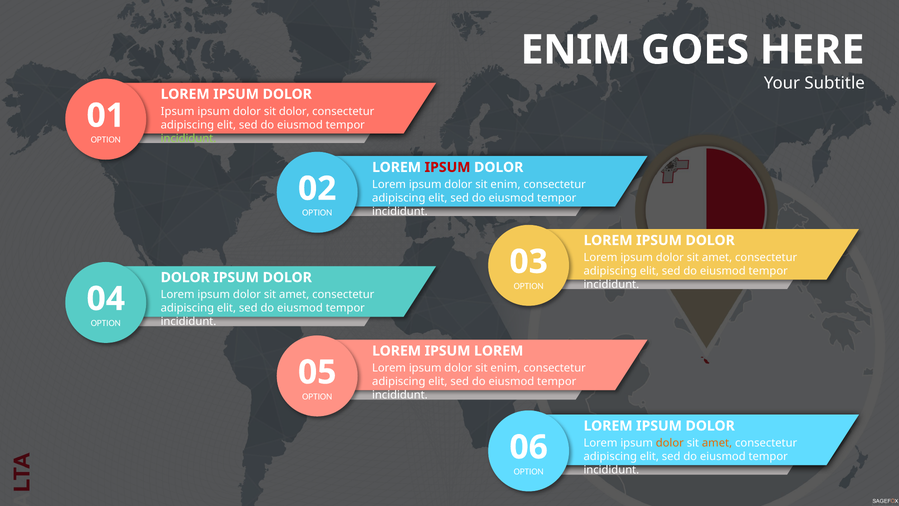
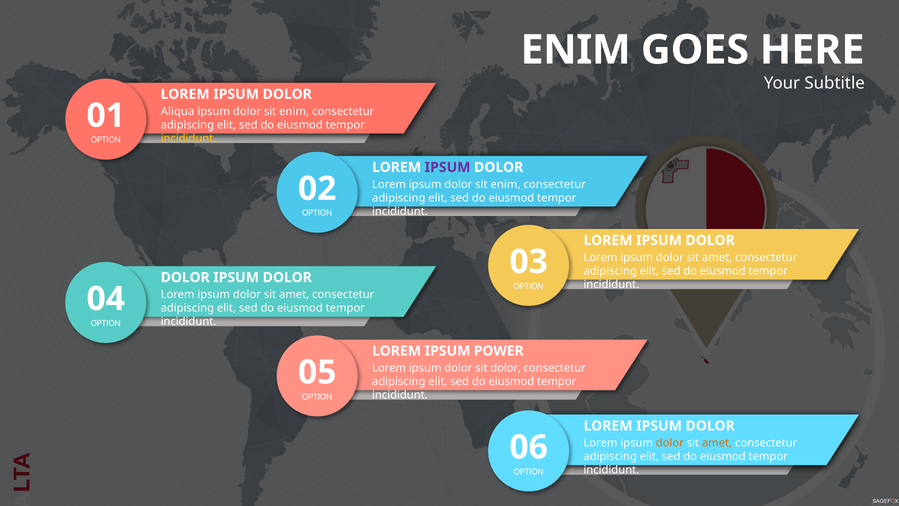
Ipsum at (178, 111): Ipsum -> Aliqua
dolor at (294, 111): dolor -> enim
incididunt at (188, 138) colour: light green -> yellow
IPSUM at (448, 167) colour: red -> purple
IPSUM LOREM: LOREM -> POWER
enim at (506, 368): enim -> dolor
